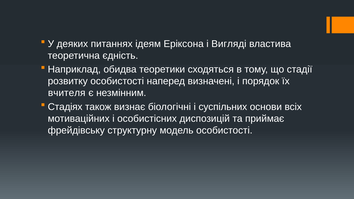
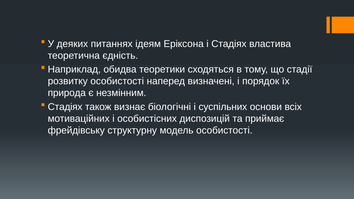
і Вигляді: Вигляді -> Стадіях
вчителя: вчителя -> природа
